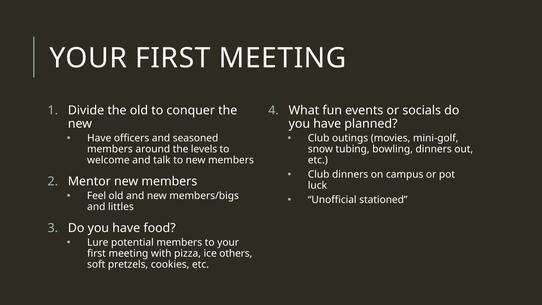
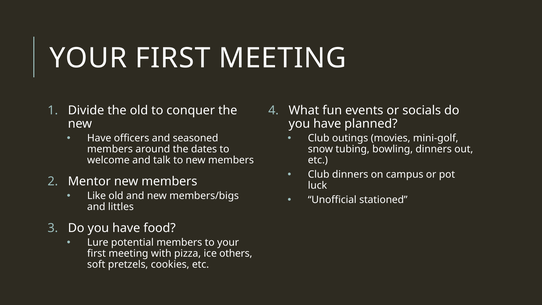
levels: levels -> dates
Feel: Feel -> Like
